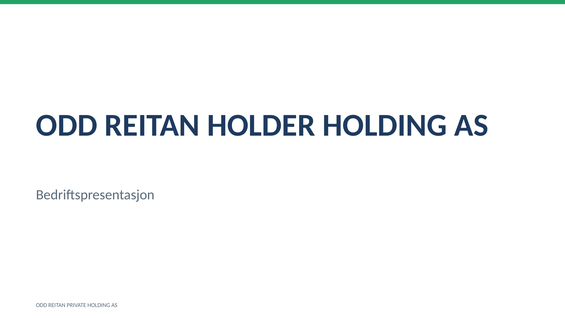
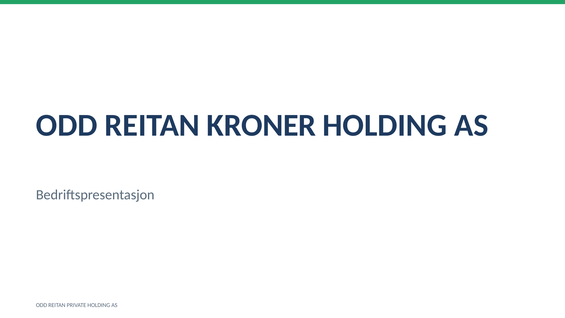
HOLDER: HOLDER -> KRONER
